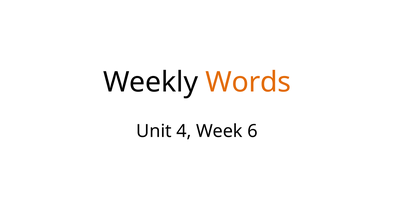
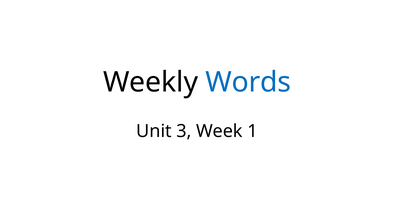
Words colour: orange -> blue
4: 4 -> 3
6: 6 -> 1
